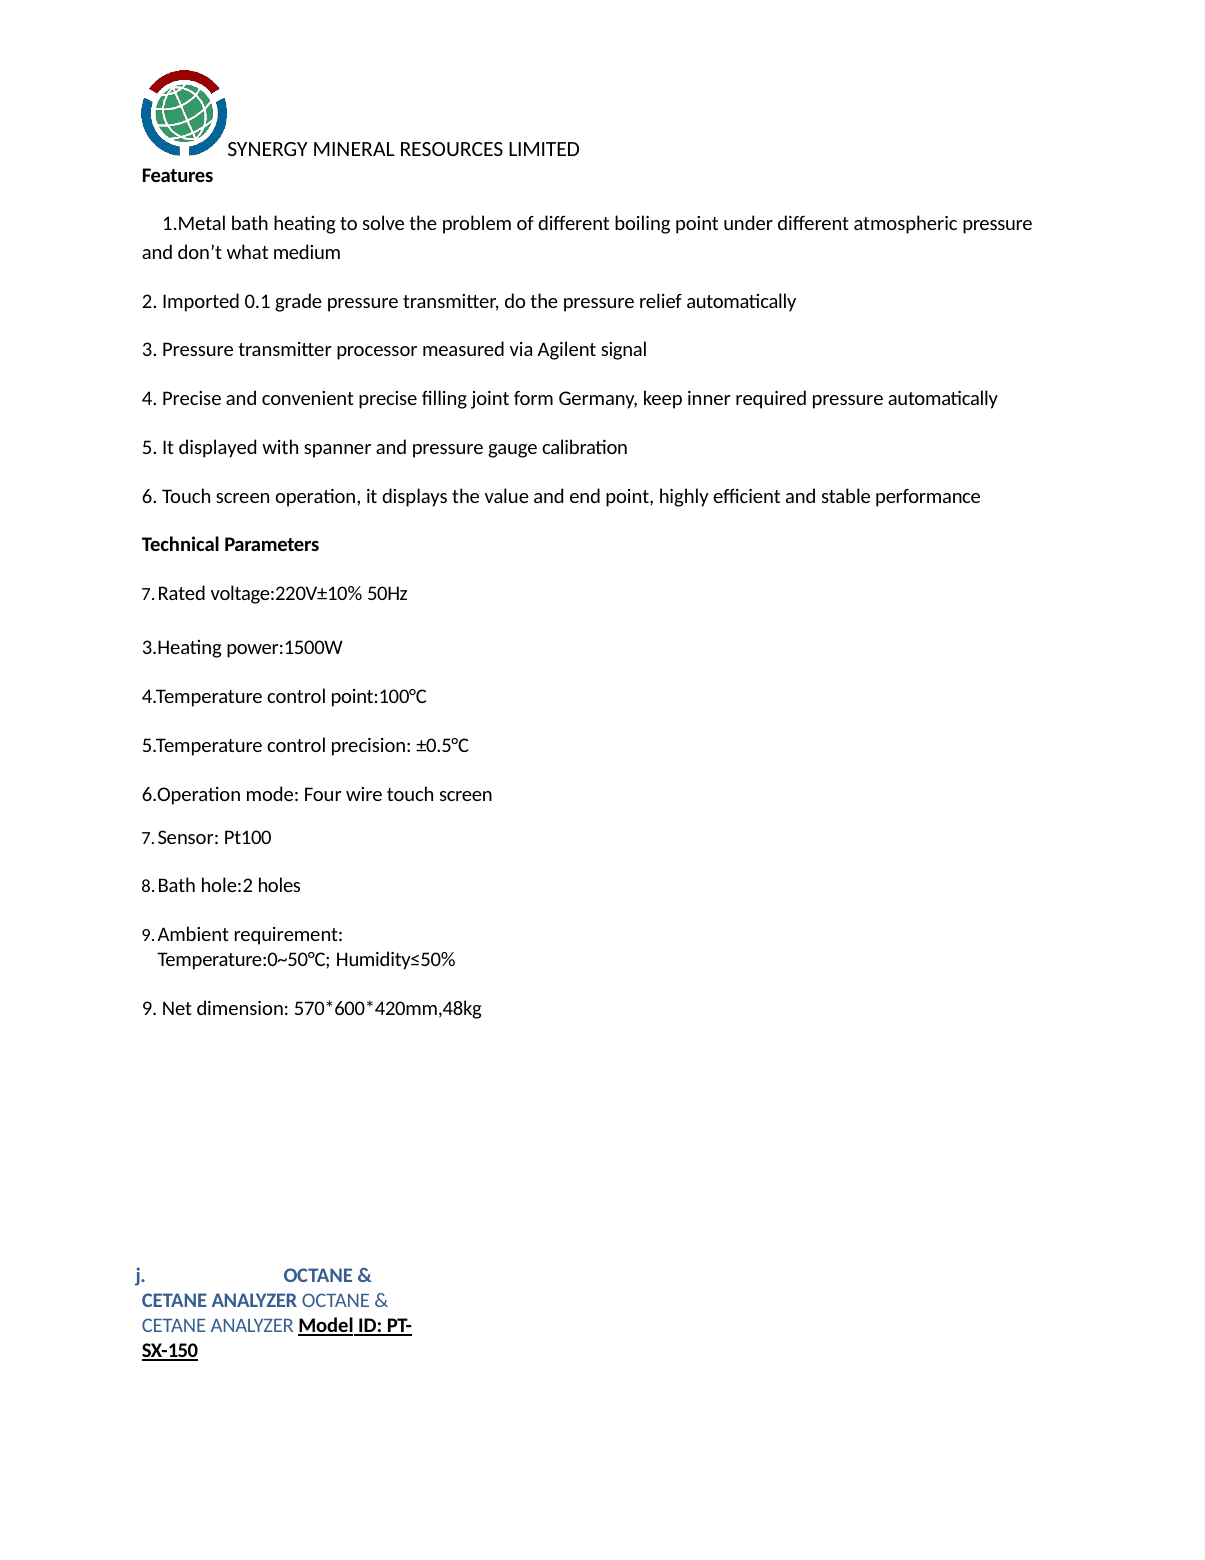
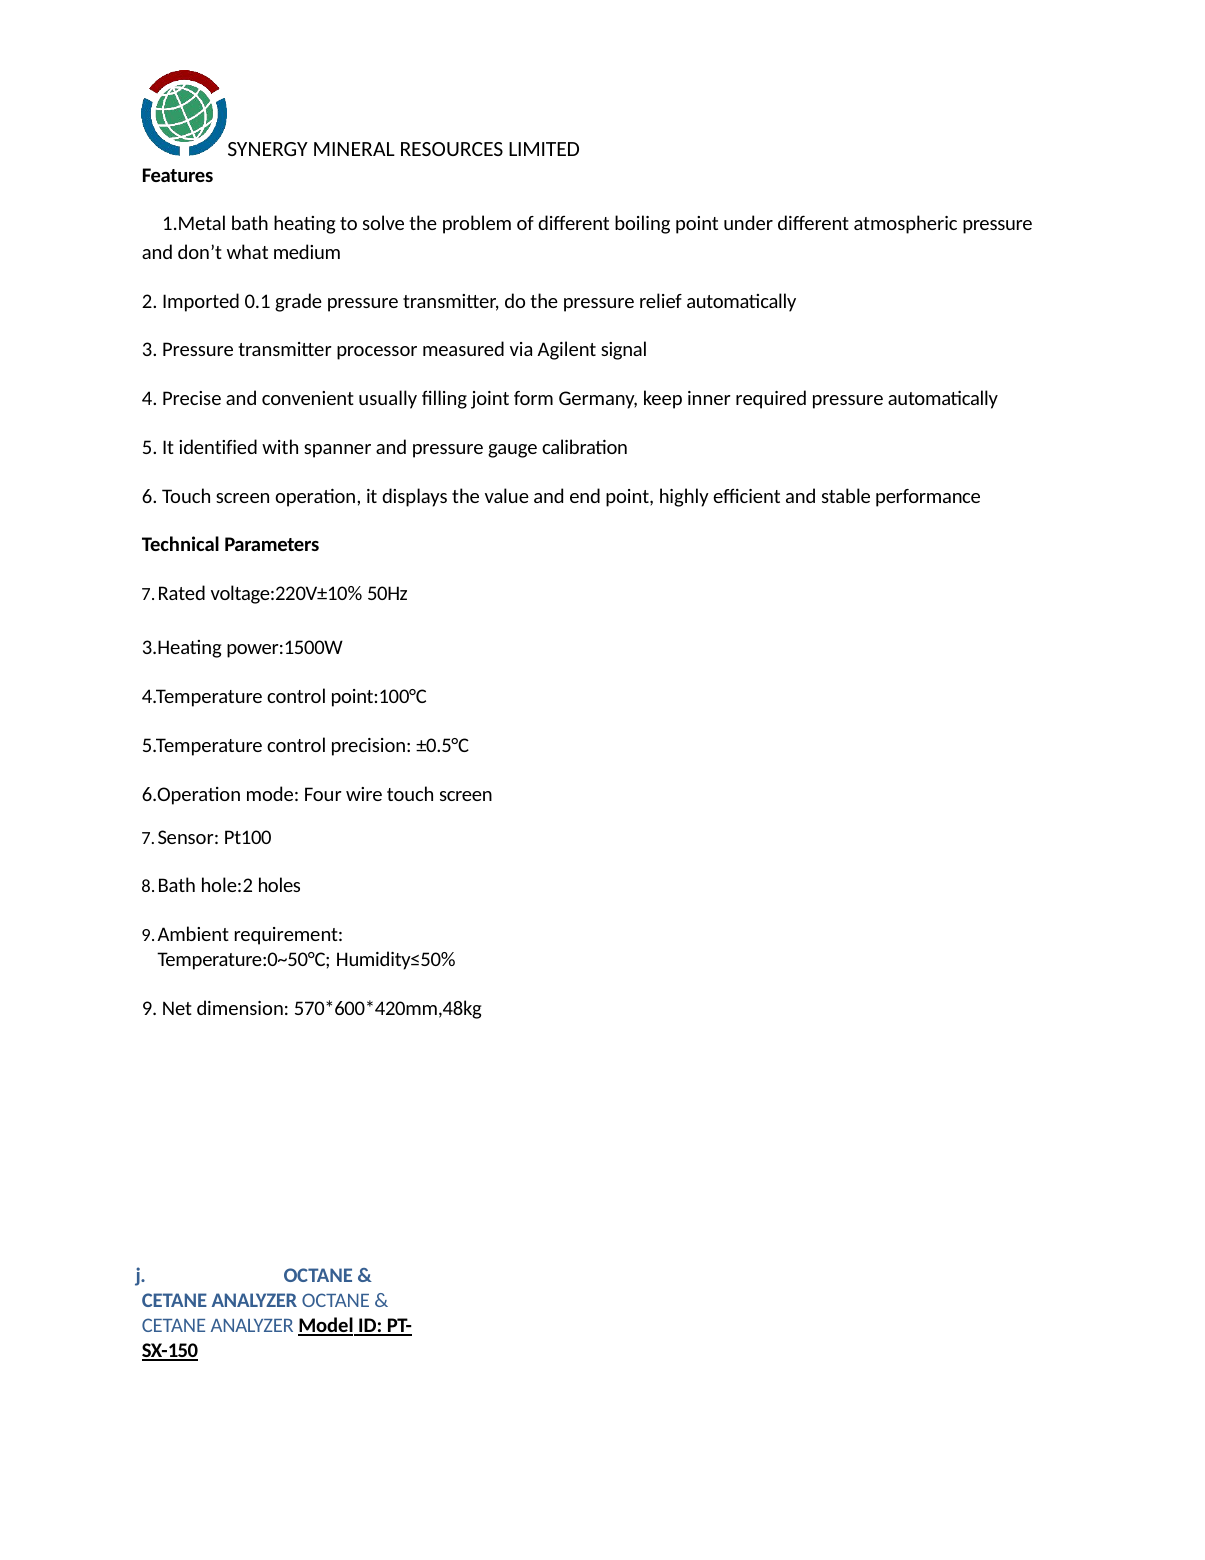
precise: precise -> usually
displayed: displayed -> identified
